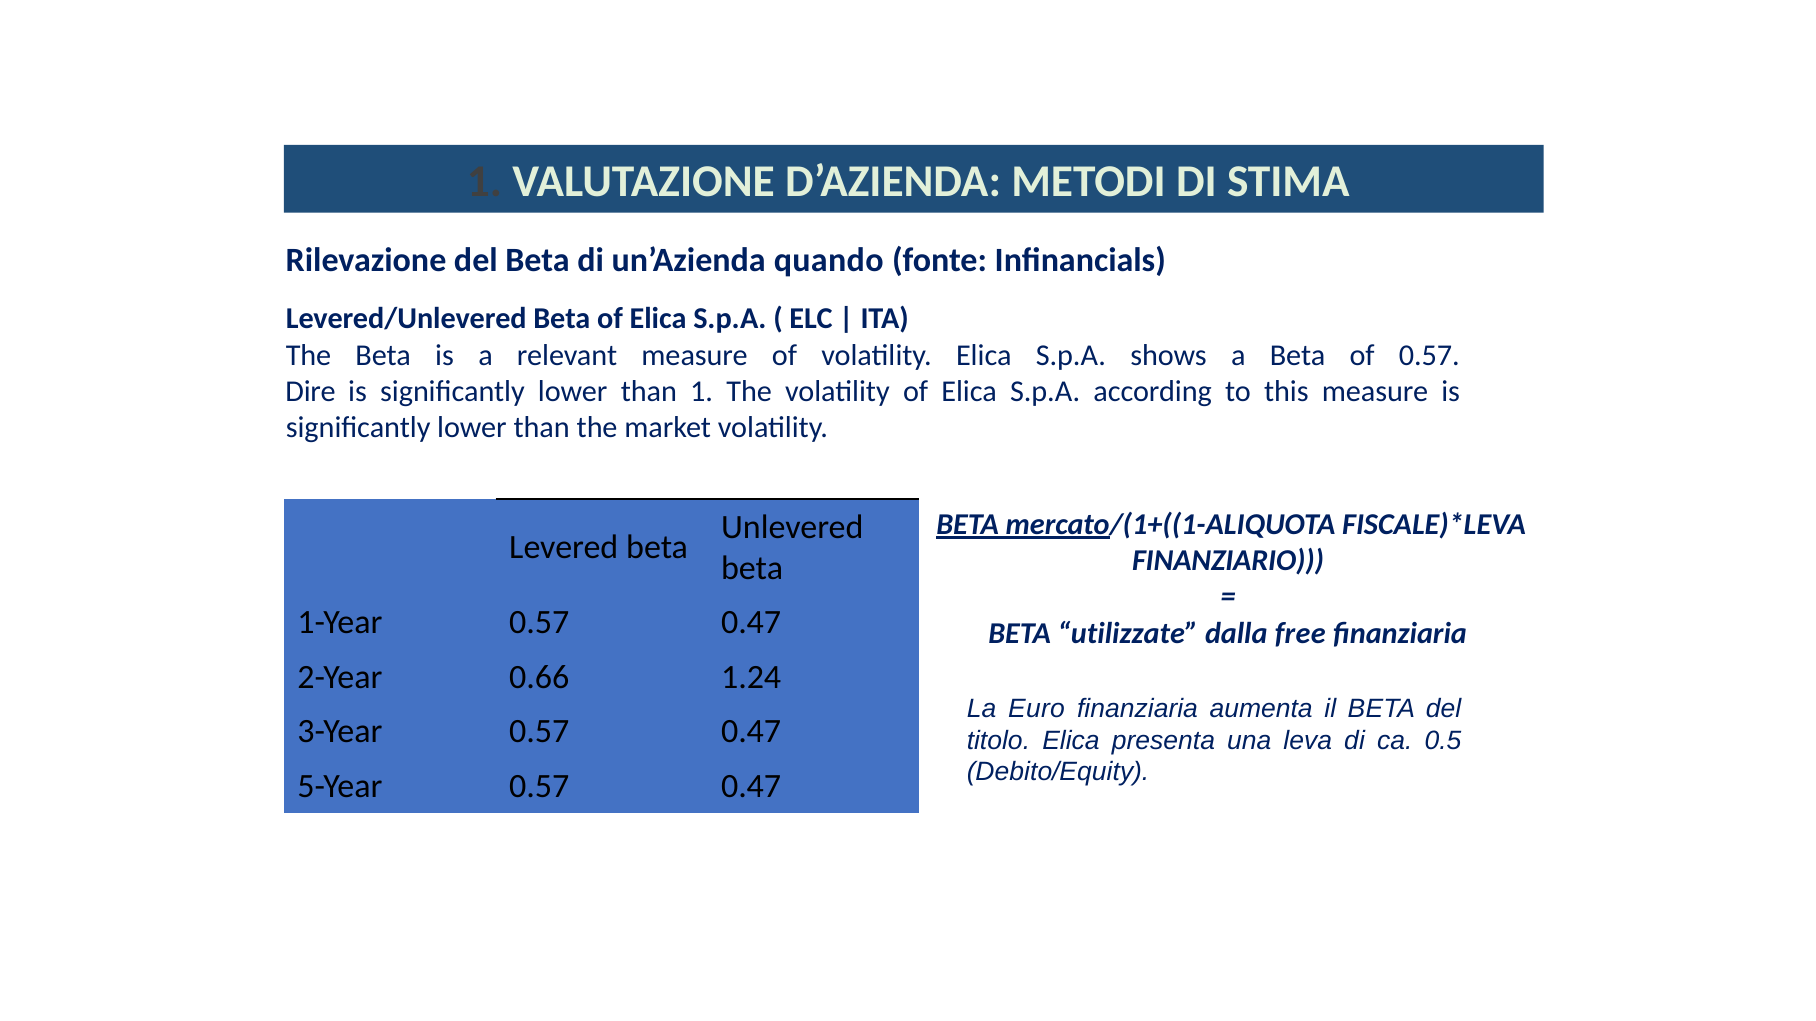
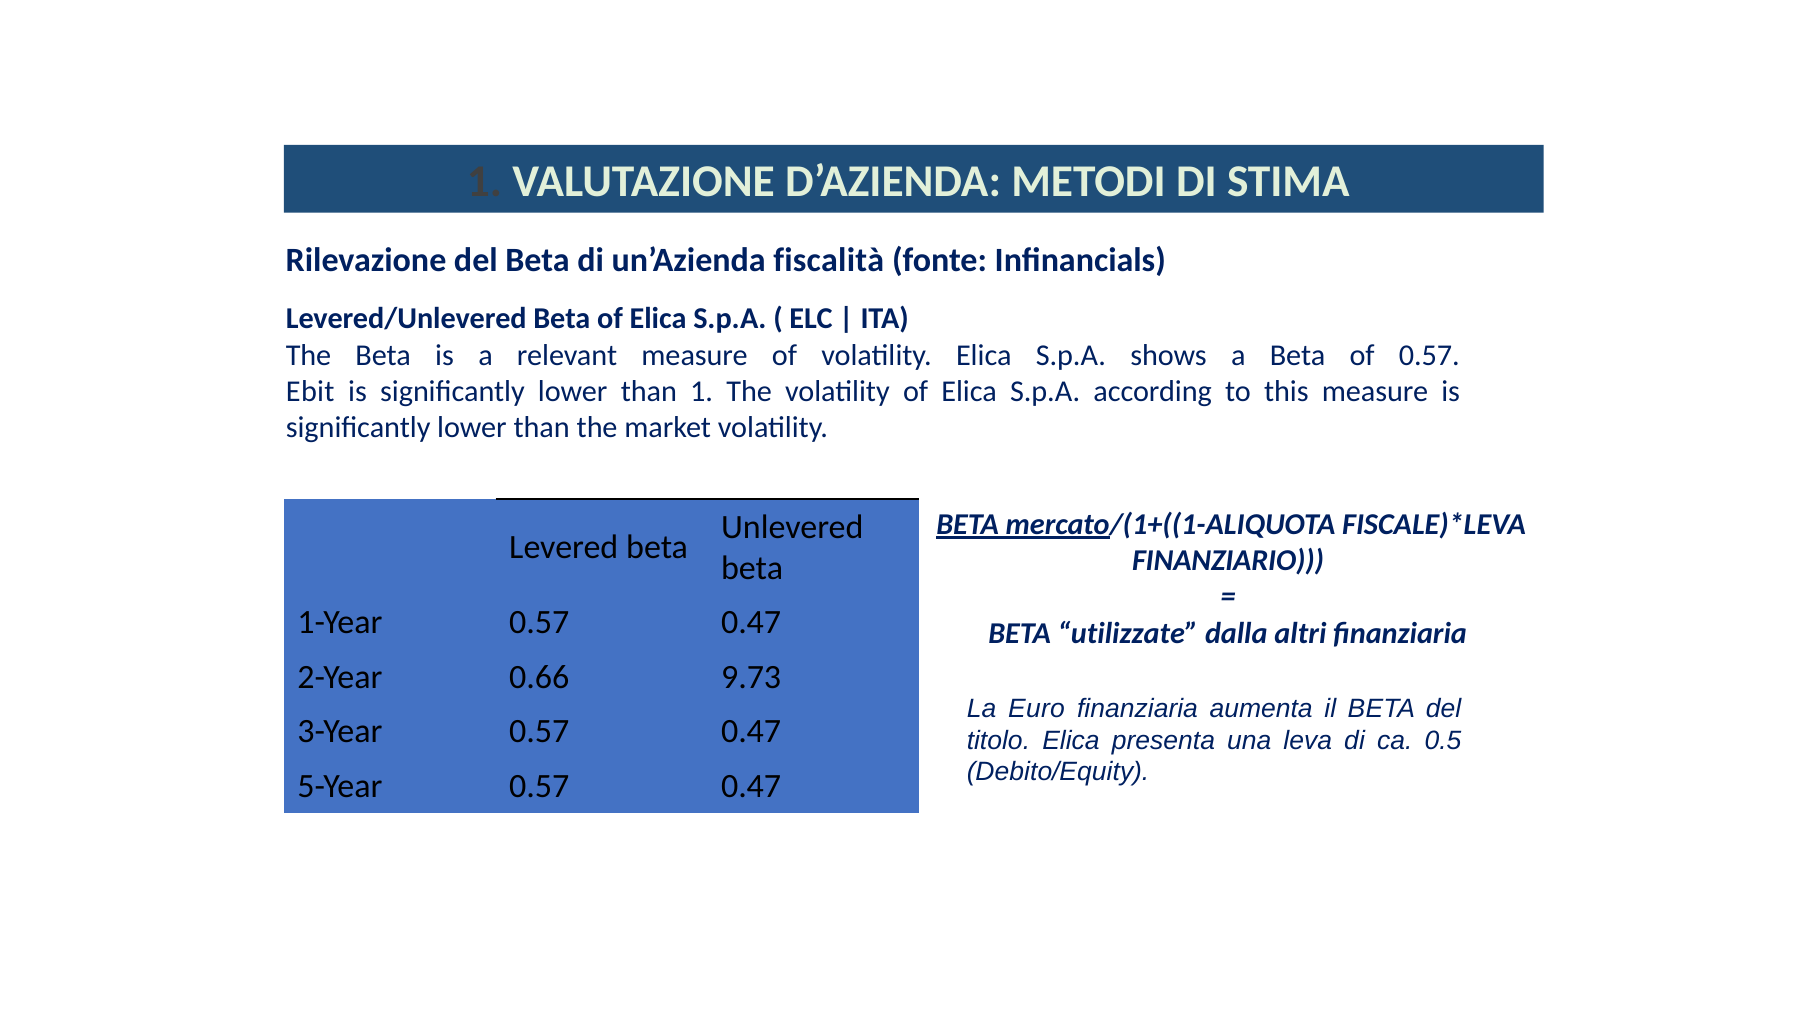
quando: quando -> fiscalità
Dire: Dire -> Ebit
free: free -> altri
1.24: 1.24 -> 9.73
